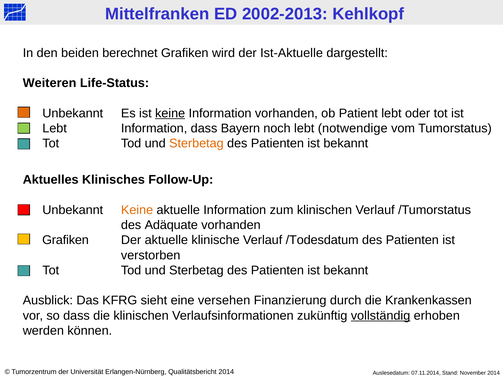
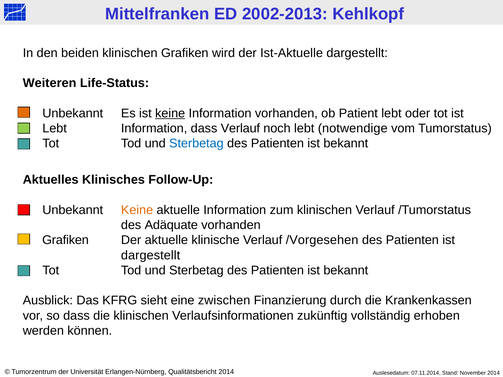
beiden berechnet: berechnet -> klinischen
dass Bayern: Bayern -> Verlauf
Sterbetag at (196, 143) colour: orange -> blue
/Todesdatum: /Todesdatum -> /Vorgesehen
verstorben at (151, 255): verstorben -> dargestellt
versehen: versehen -> zwischen
vollständig underline: present -> none
